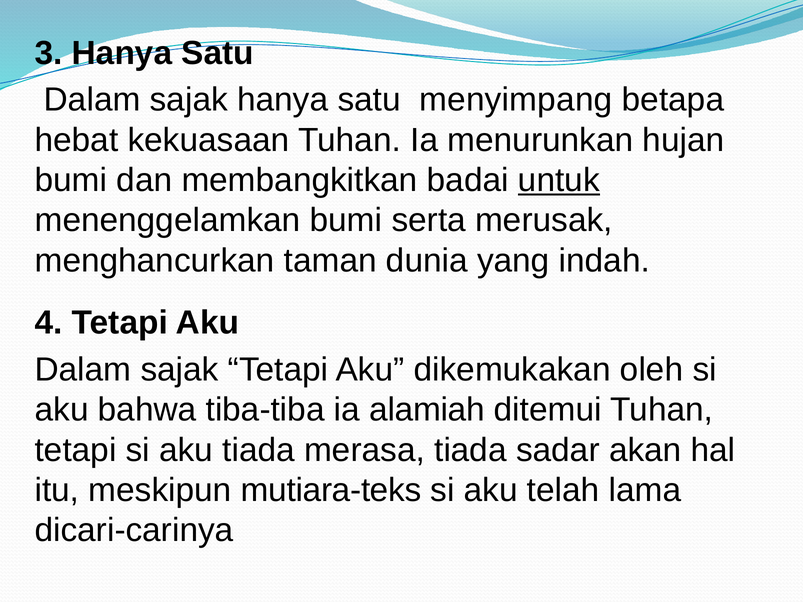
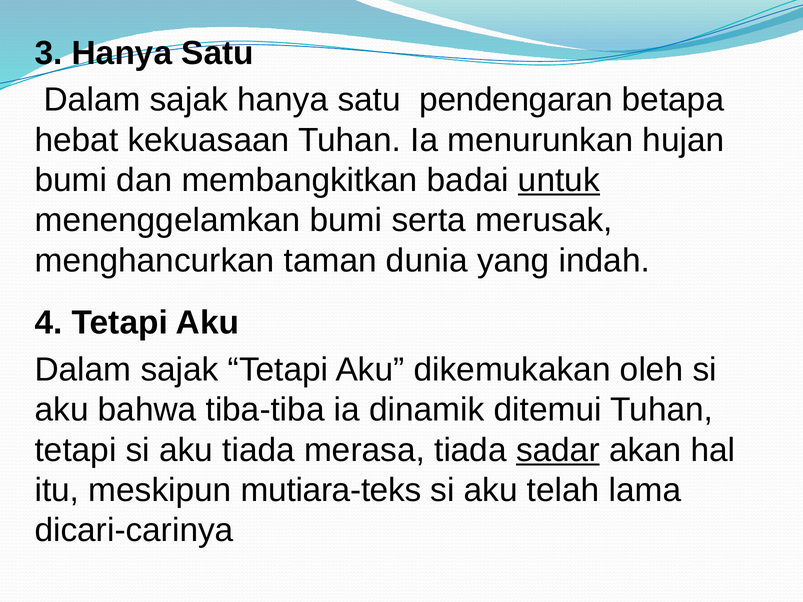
menyimpang: menyimpang -> pendengaran
alamiah: alamiah -> dinamik
sadar underline: none -> present
